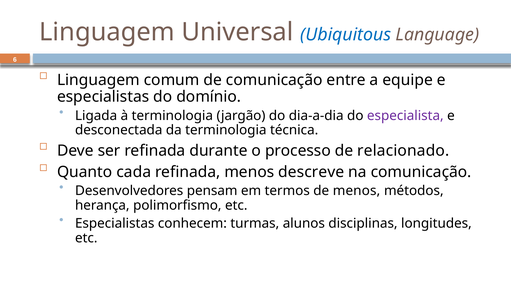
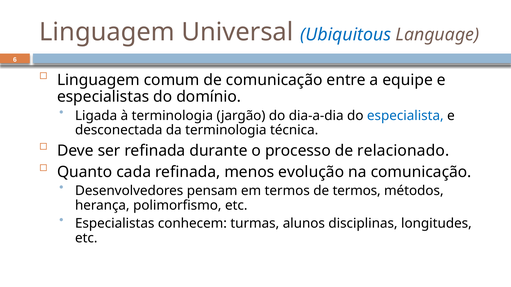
especialista colour: purple -> blue
descreve: descreve -> evolução
de menos: menos -> termos
